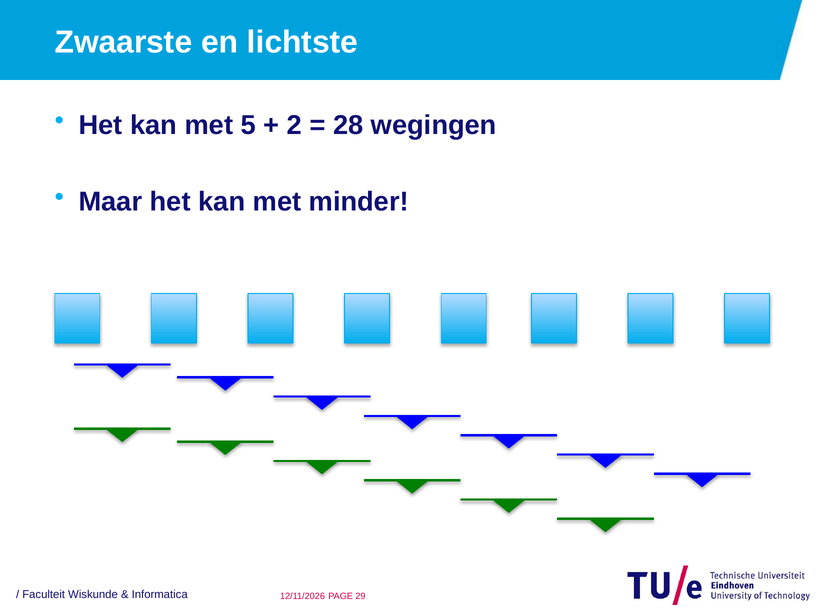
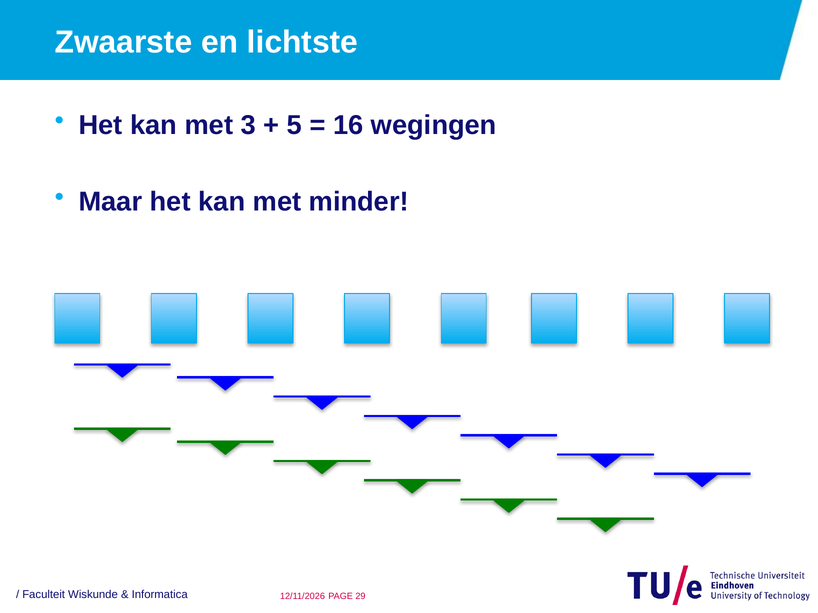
5: 5 -> 3
2: 2 -> 5
28: 28 -> 16
